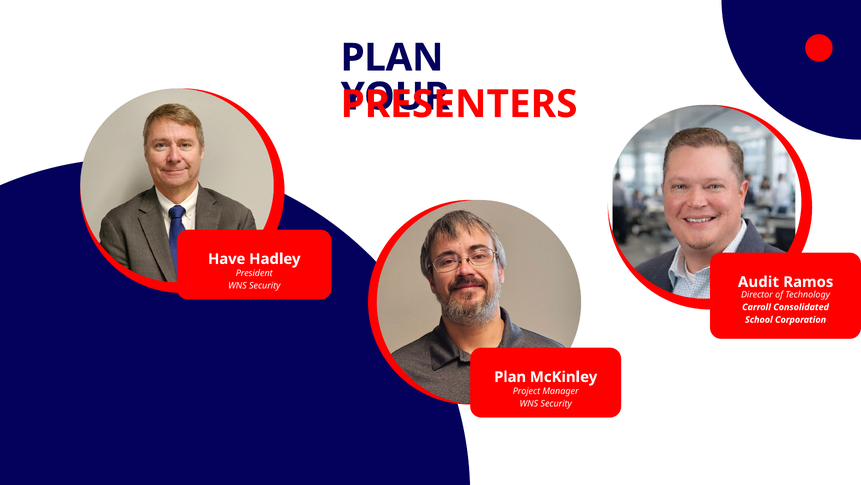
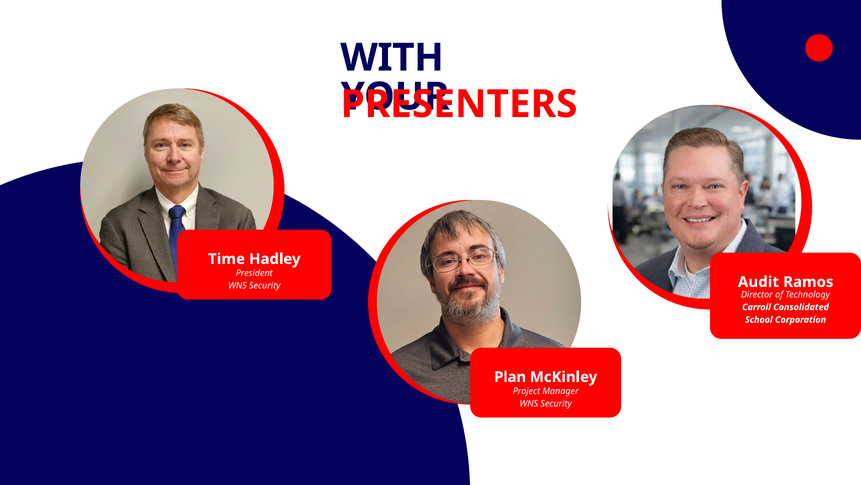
PLAN at (392, 58): PLAN -> WITH
Have: Have -> Time
